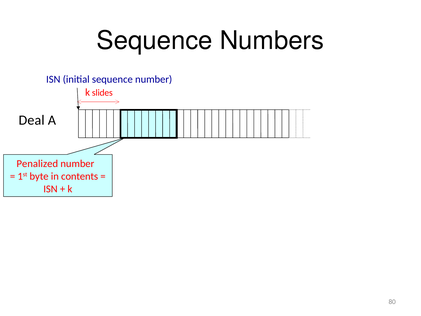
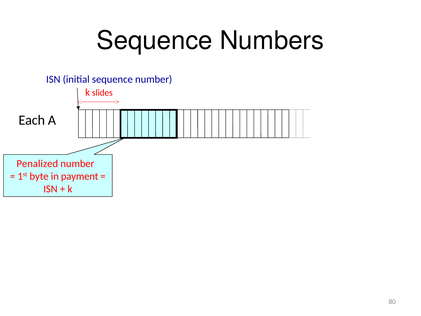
Deal: Deal -> Each
contents: contents -> payment
